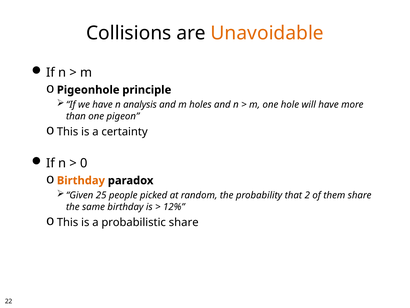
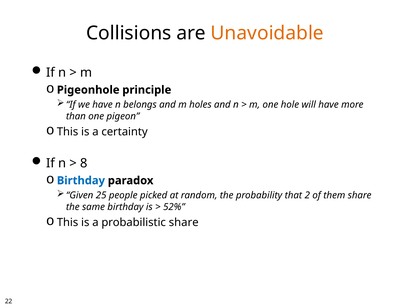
analysis: analysis -> belongs
0: 0 -> 8
Birthday at (81, 180) colour: orange -> blue
12%: 12% -> 52%
